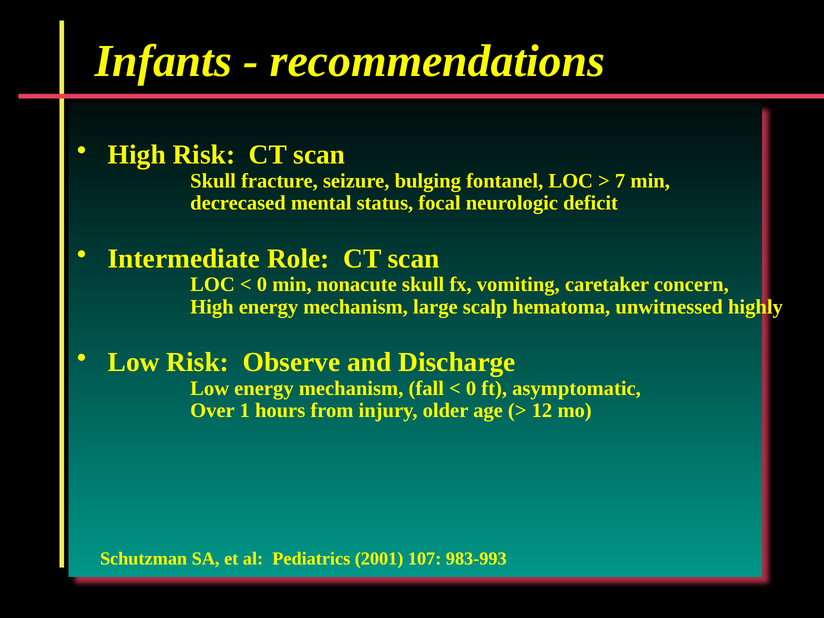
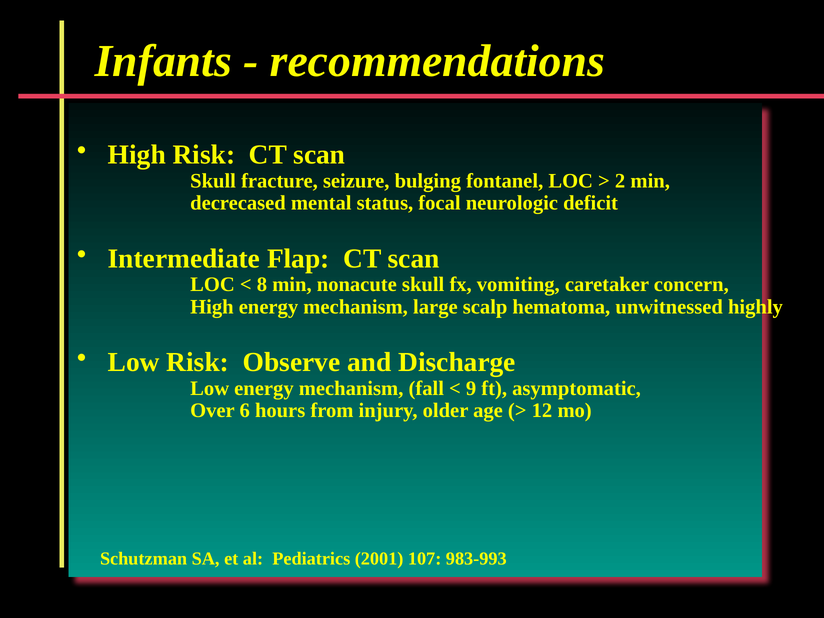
7: 7 -> 2
Role: Role -> Flap
0 at (262, 285): 0 -> 8
0 at (471, 388): 0 -> 9
1: 1 -> 6
